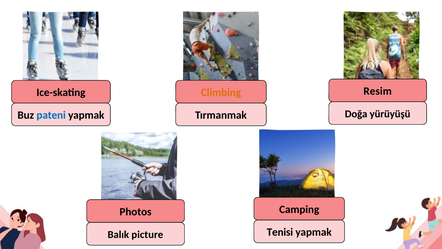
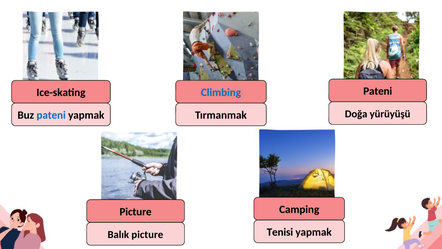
Resim at (378, 91): Resim -> Pateni
Climbing colour: orange -> blue
Photos at (136, 211): Photos -> Picture
